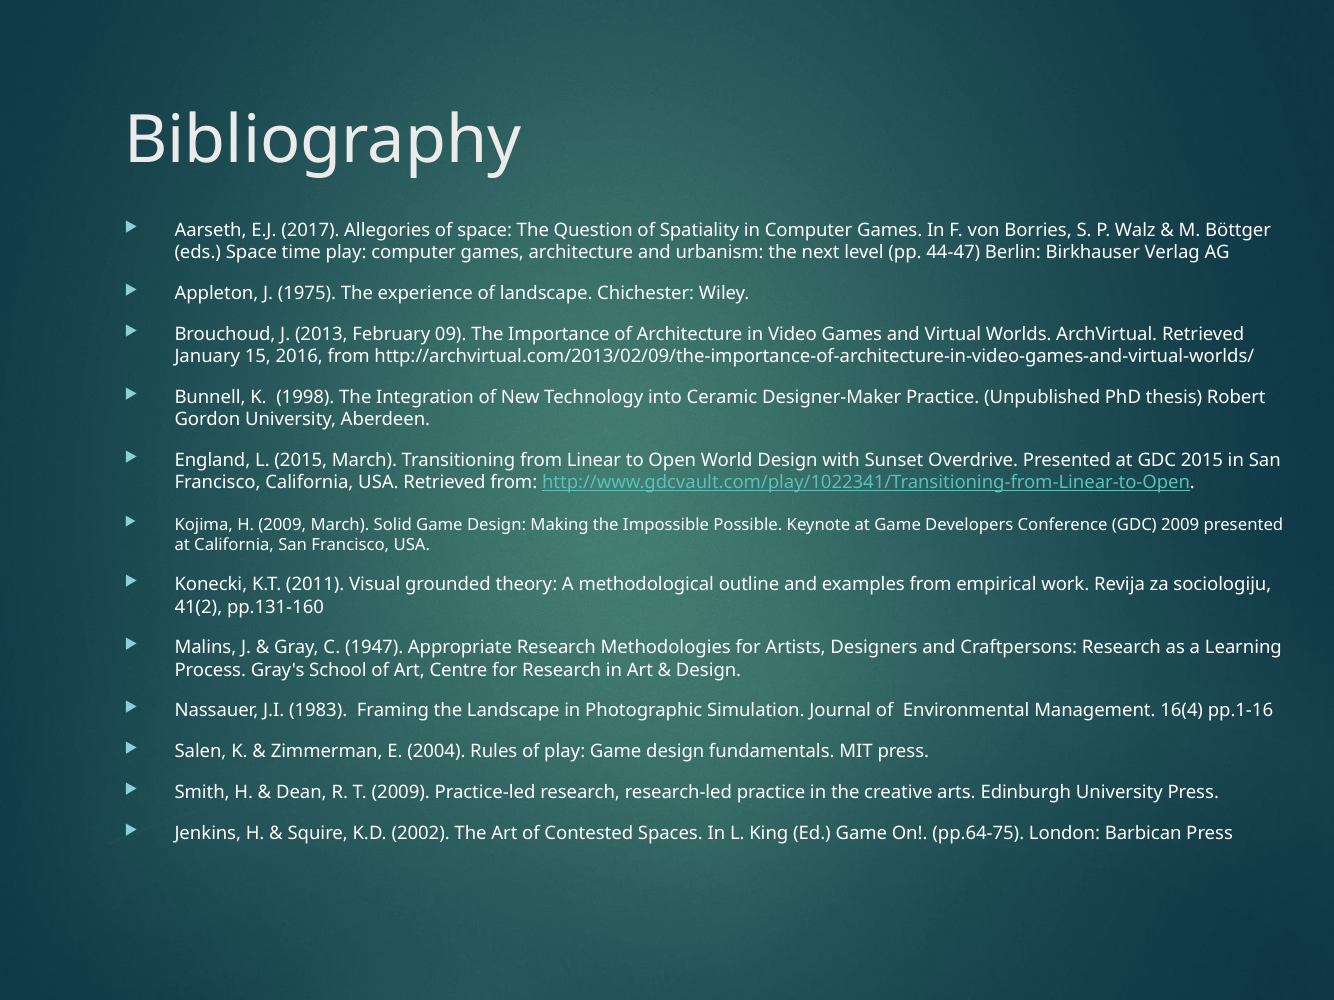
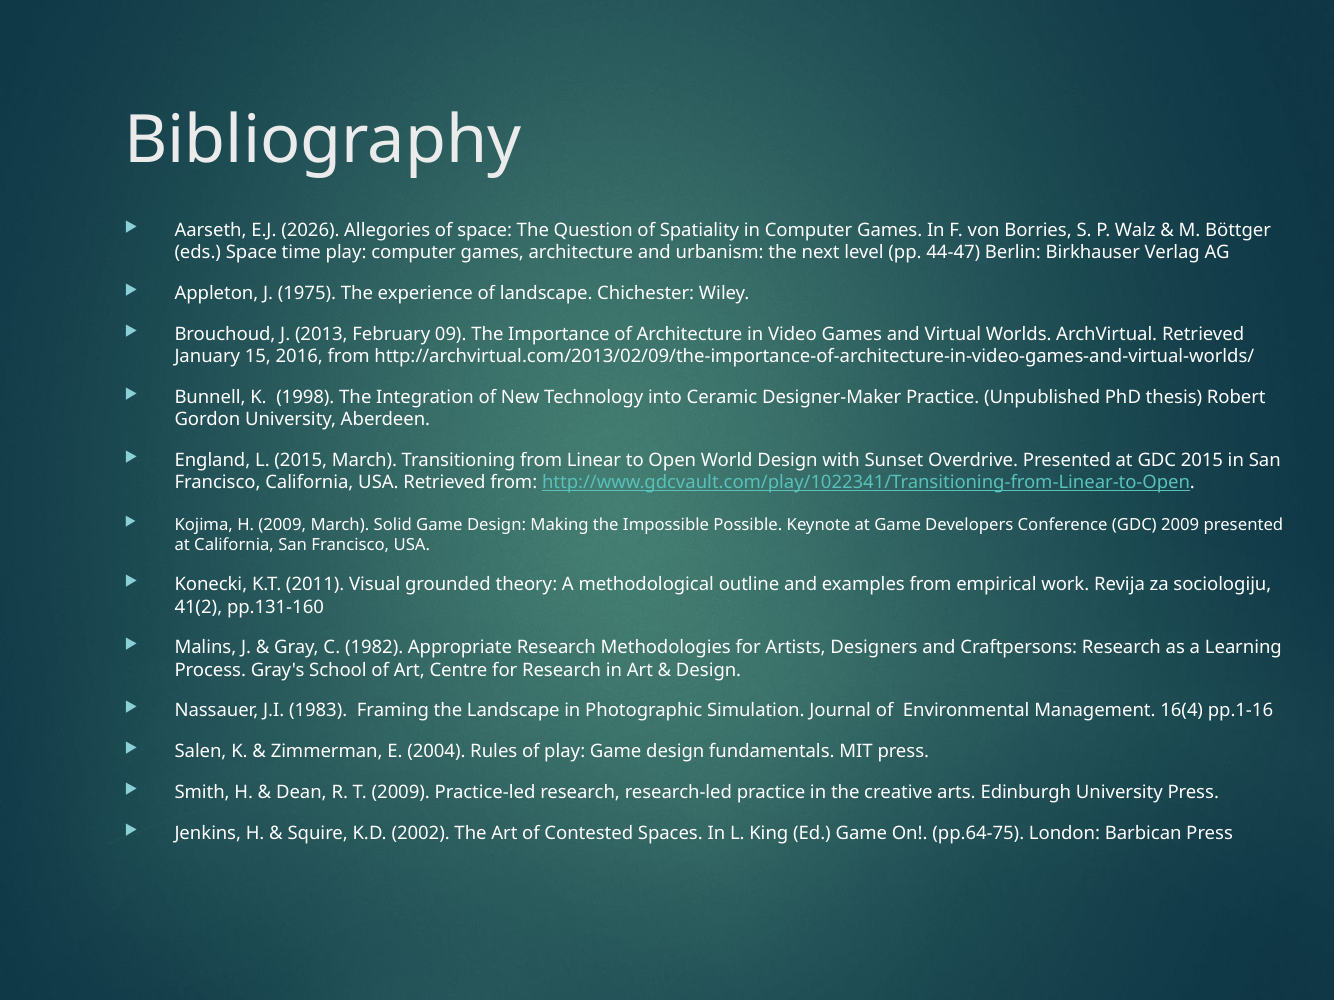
2017: 2017 -> 2026
1947: 1947 -> 1982
